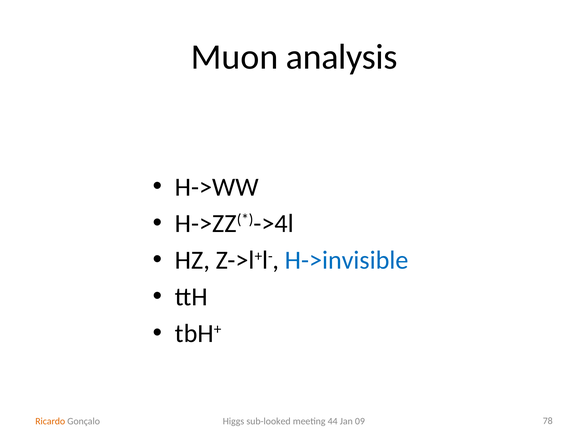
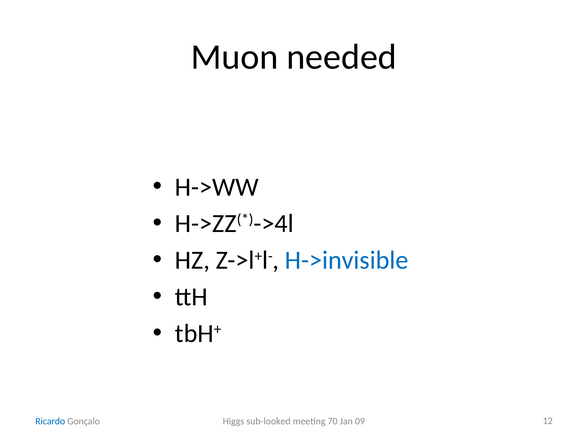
analysis: analysis -> needed
Ricardo colour: orange -> blue
44: 44 -> 70
78: 78 -> 12
